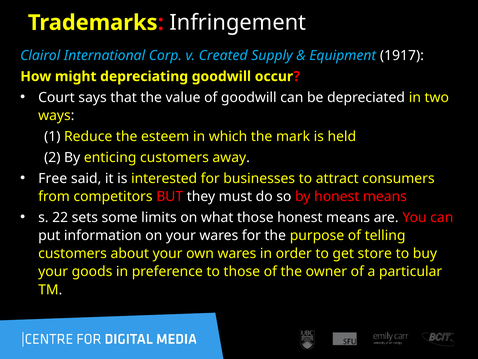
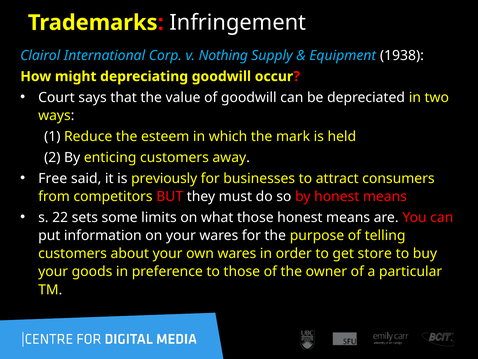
Created: Created -> Nothing
1917: 1917 -> 1938
interested: interested -> previously
